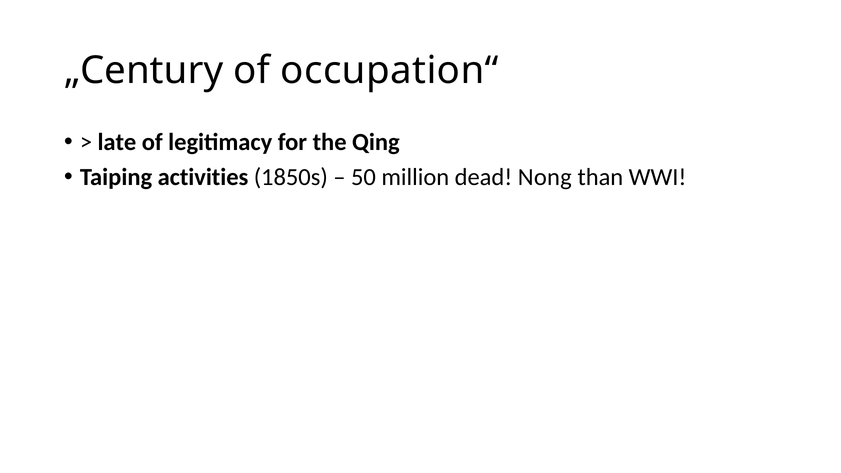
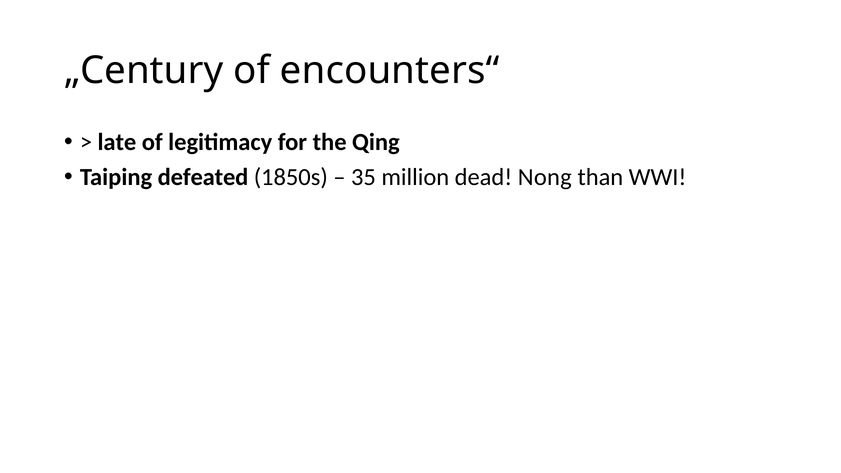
occupation“: occupation“ -> encounters“
activities: activities -> defeated
50: 50 -> 35
